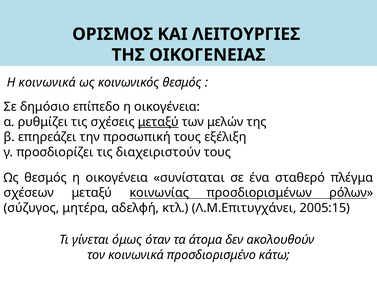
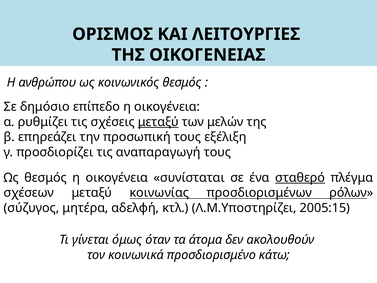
Η κοινωνικά: κοινωνικά -> ανθρώπου
διαχειριστούν: διαχειριστούν -> αναπαραγωγή
σταθερό underline: none -> present
Λ.Μ.Επιτυγχάνει: Λ.Μ.Επιτυγχάνει -> Λ.Μ.Υποστηρίζει
